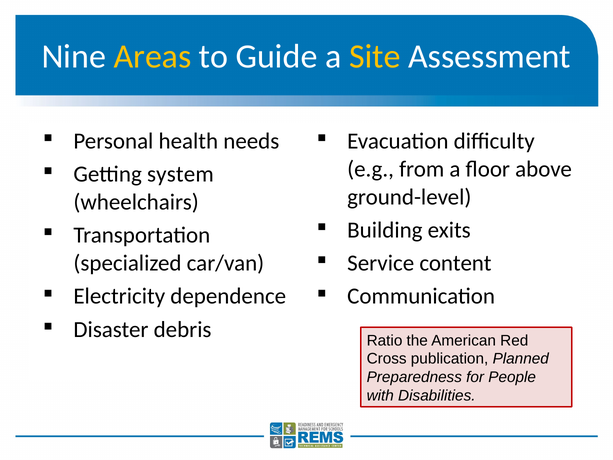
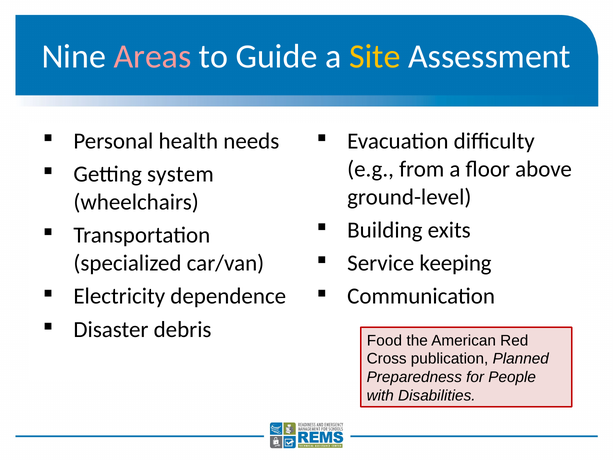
Areas colour: yellow -> pink
content: content -> keeping
Ratio: Ratio -> Food
